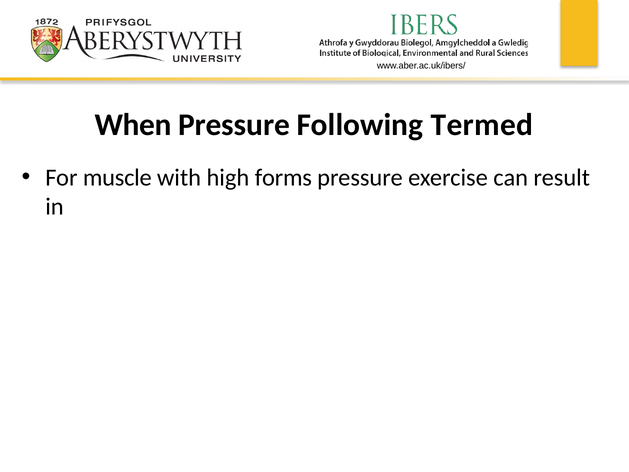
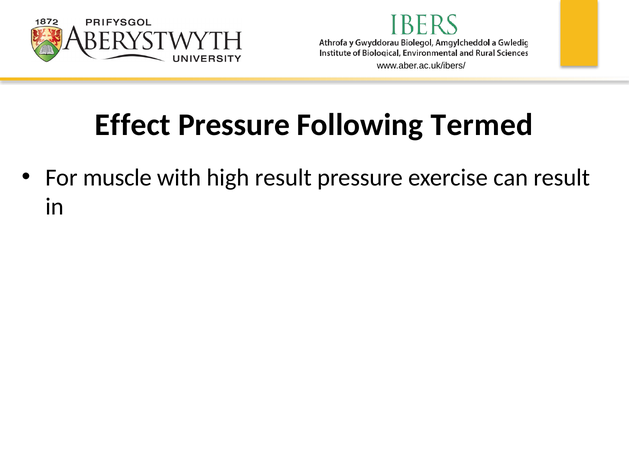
When: When -> Effect
high forms: forms -> result
